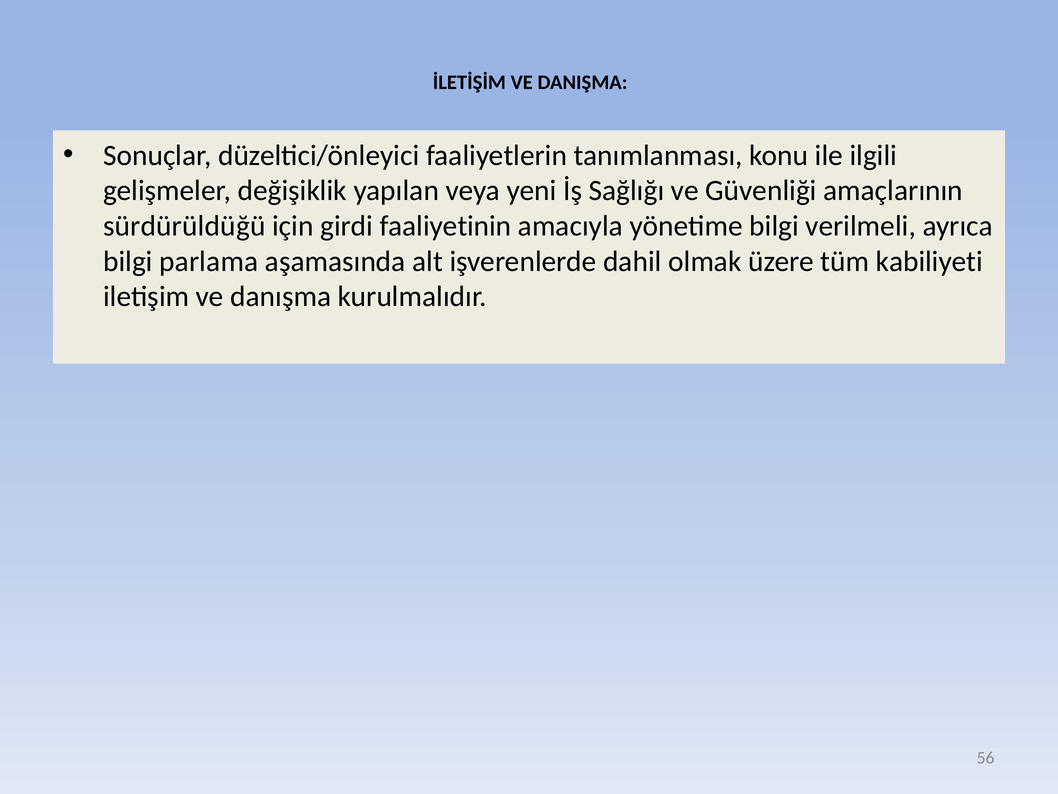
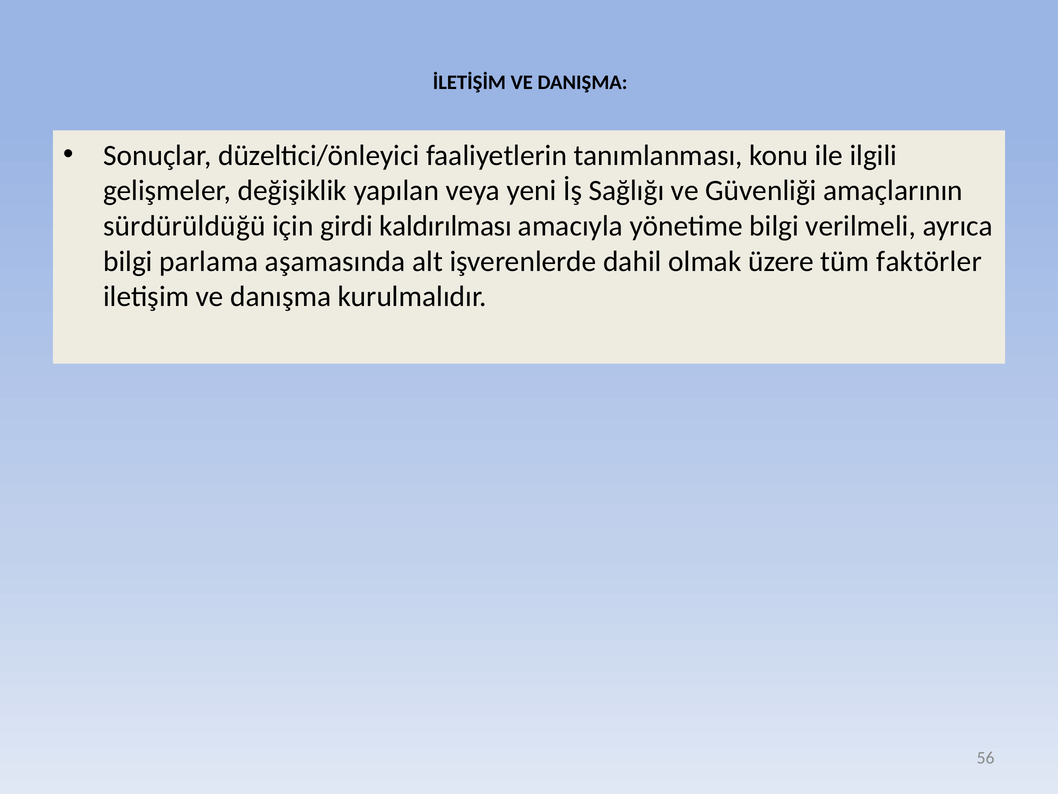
faaliyetinin: faaliyetinin -> kaldırılması
kabiliyeti: kabiliyeti -> faktörler
